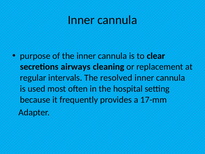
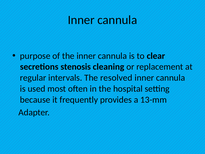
airways: airways -> stenosis
17-mm: 17-mm -> 13-mm
